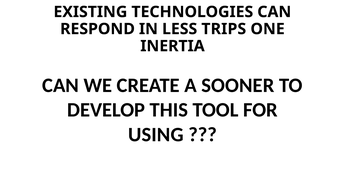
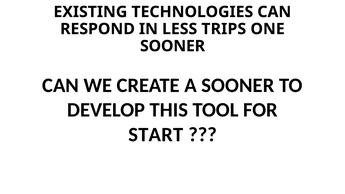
INERTIA at (172, 46): INERTIA -> SOONER
USING: USING -> START
